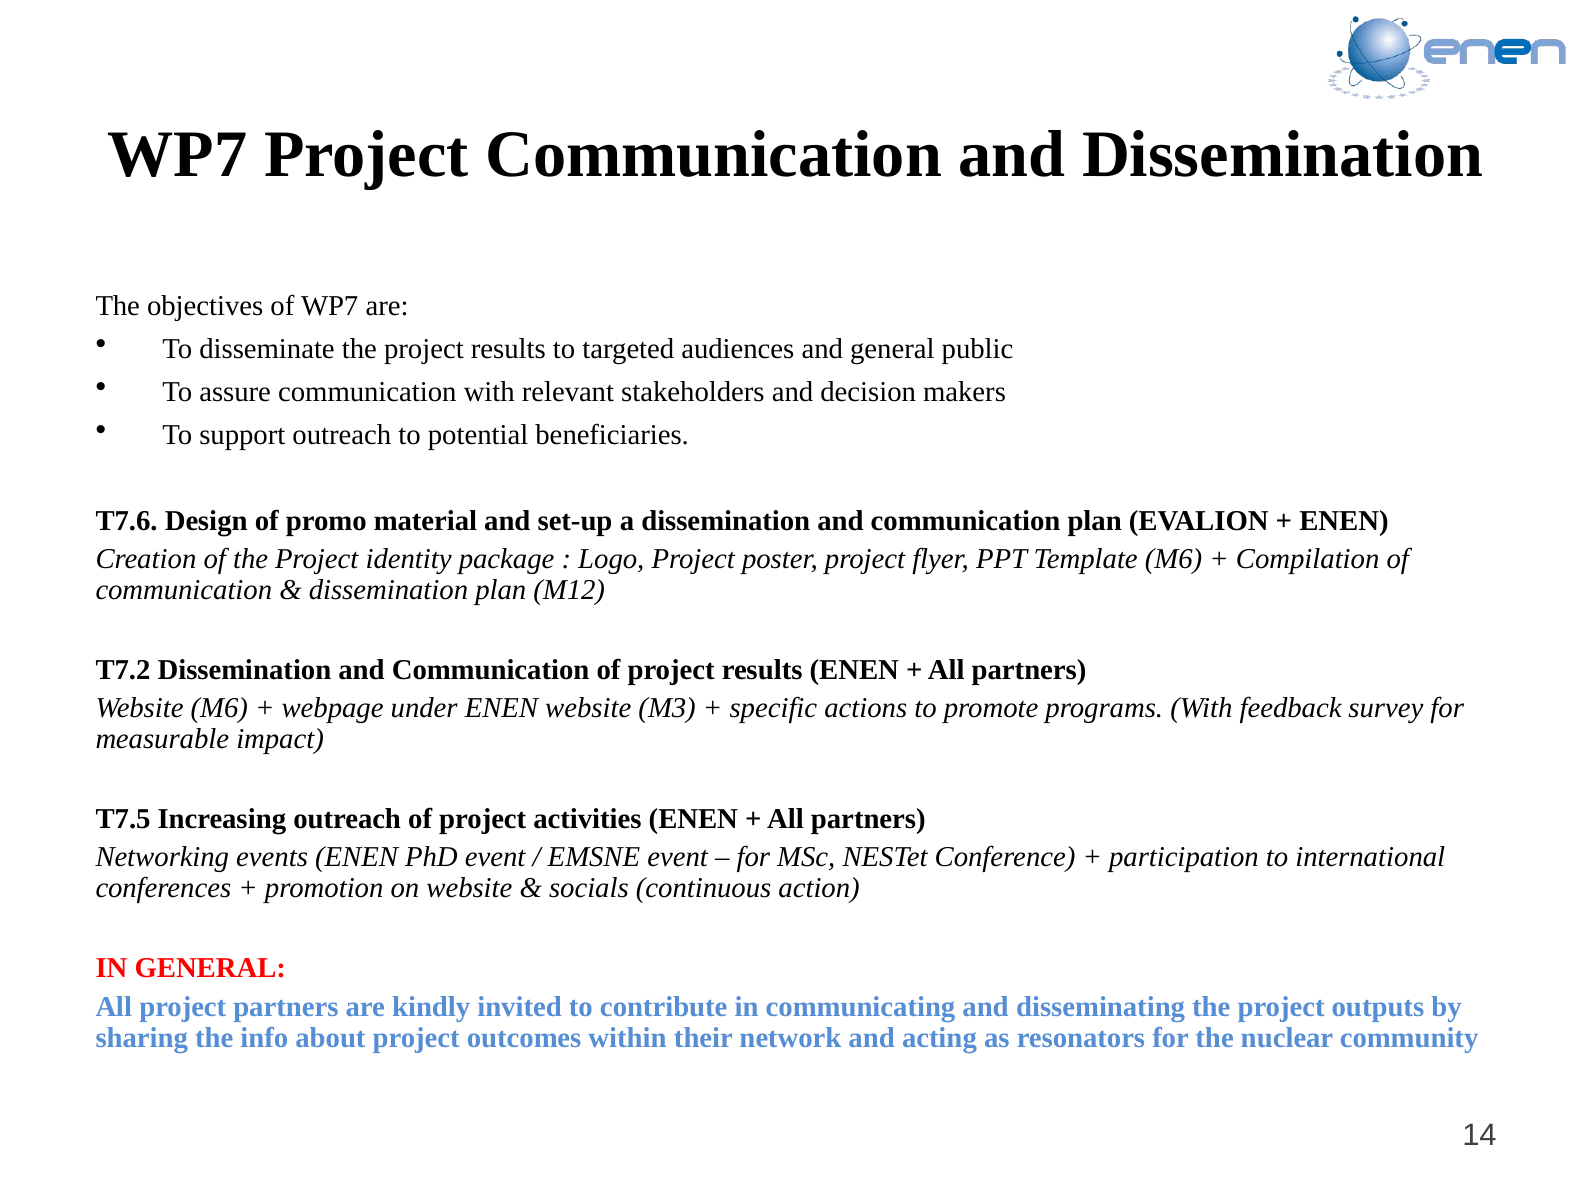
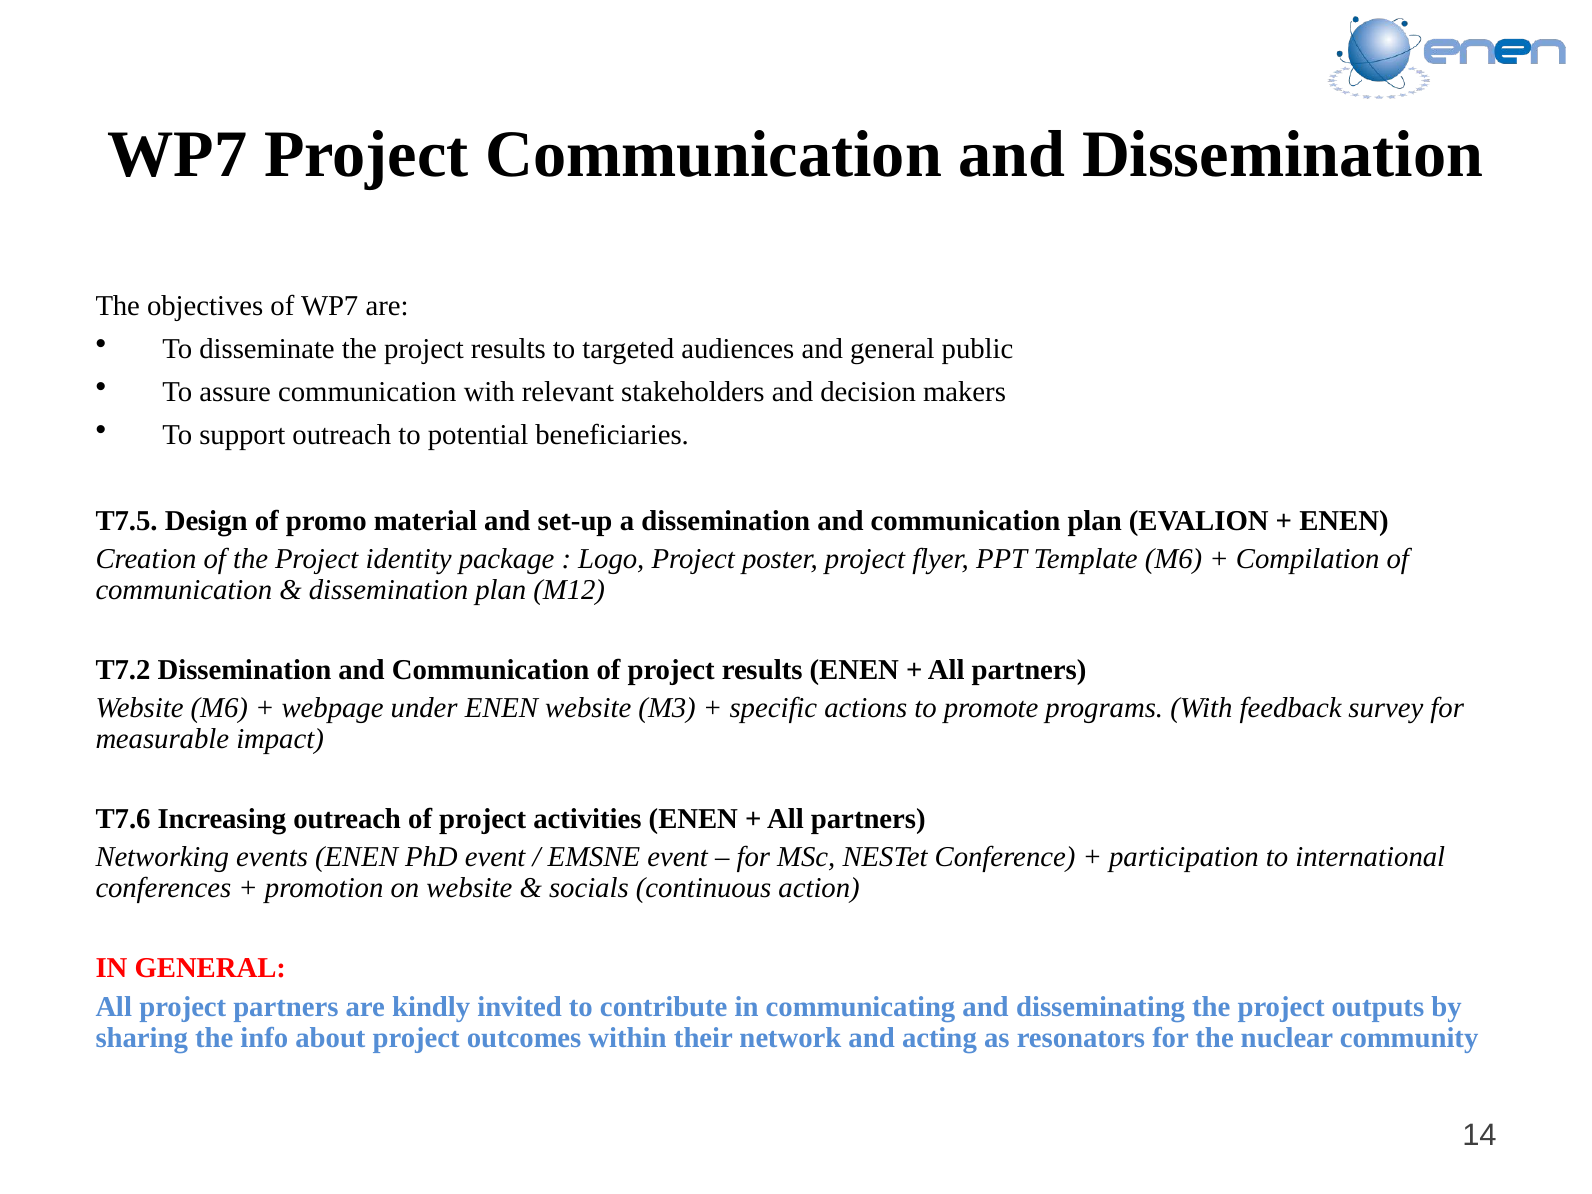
T7.6: T7.6 -> T7.5
T7.5: T7.5 -> T7.6
